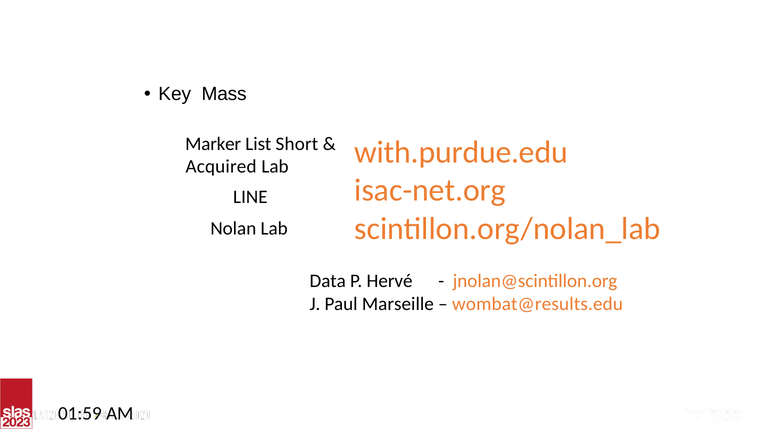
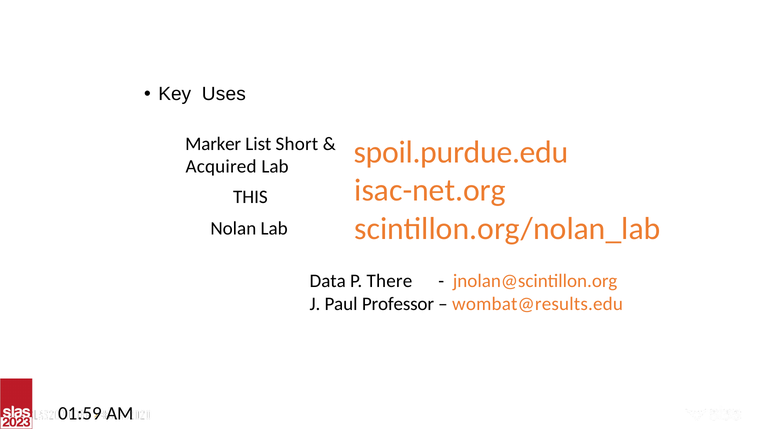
Mass: Mass -> Uses
with.purdue.edu: with.purdue.edu -> spoil.purdue.edu
LINE: LINE -> THIS
Hervé: Hervé -> There
Marseille: Marseille -> Professor
